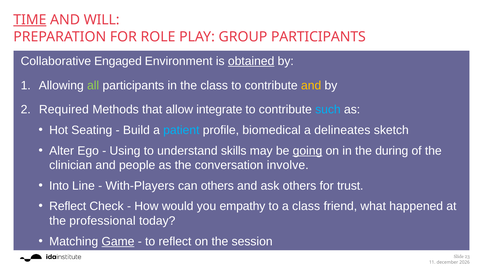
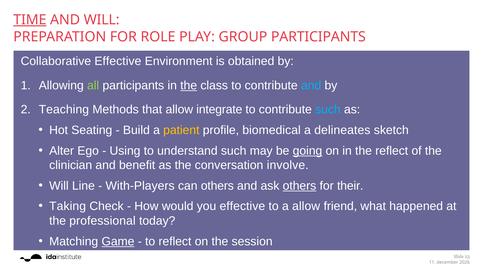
Collaborative Engaged: Engaged -> Effective
obtained underline: present -> none
the at (189, 85) underline: none -> present
and at (311, 85) colour: yellow -> light blue
Required: Required -> Teaching
patient colour: light blue -> yellow
understand skills: skills -> such
the during: during -> reflect
people: people -> benefit
Into at (59, 186): Into -> Will
others at (299, 186) underline: none -> present
trust: trust -> their
Reflect at (68, 206): Reflect -> Taking
you empathy: empathy -> effective
a class: class -> allow
